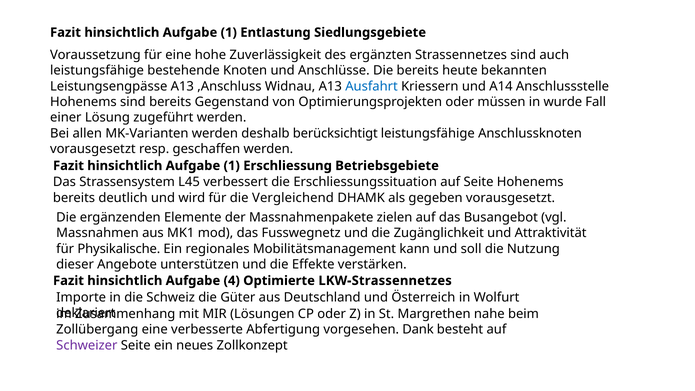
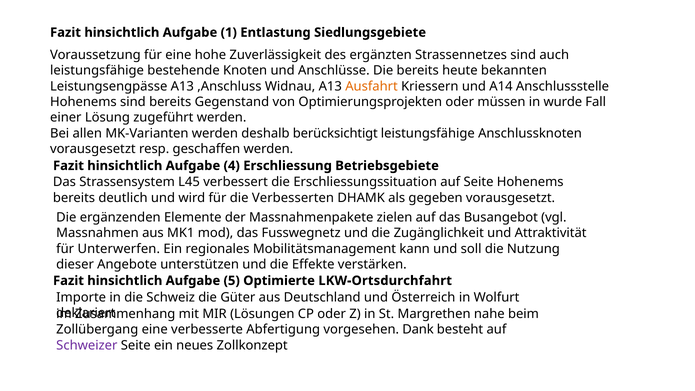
Ausfahrt colour: blue -> orange
1 at (232, 166): 1 -> 4
Vergleichend: Vergleichend -> Verbesserten
Physikalische: Physikalische -> Unterwerfen
4: 4 -> 5
LKW-Strassennetzes: LKW-Strassennetzes -> LKW-Ortsdurchfahrt
